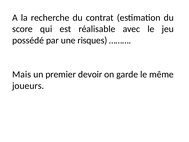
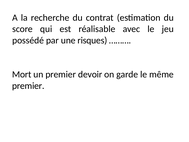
Mais: Mais -> Mort
joueurs at (28, 86): joueurs -> premier
